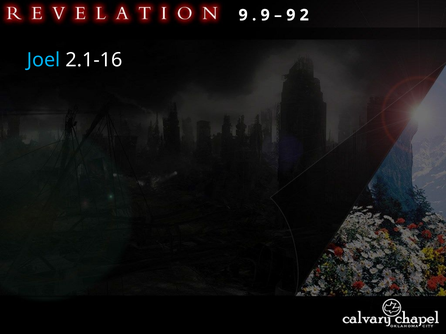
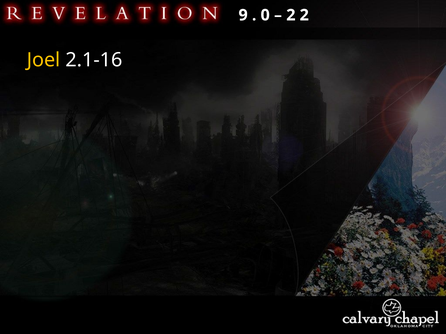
9 at (265, 15): 9 -> 0
9 at (291, 15): 9 -> 2
Joel colour: light blue -> yellow
